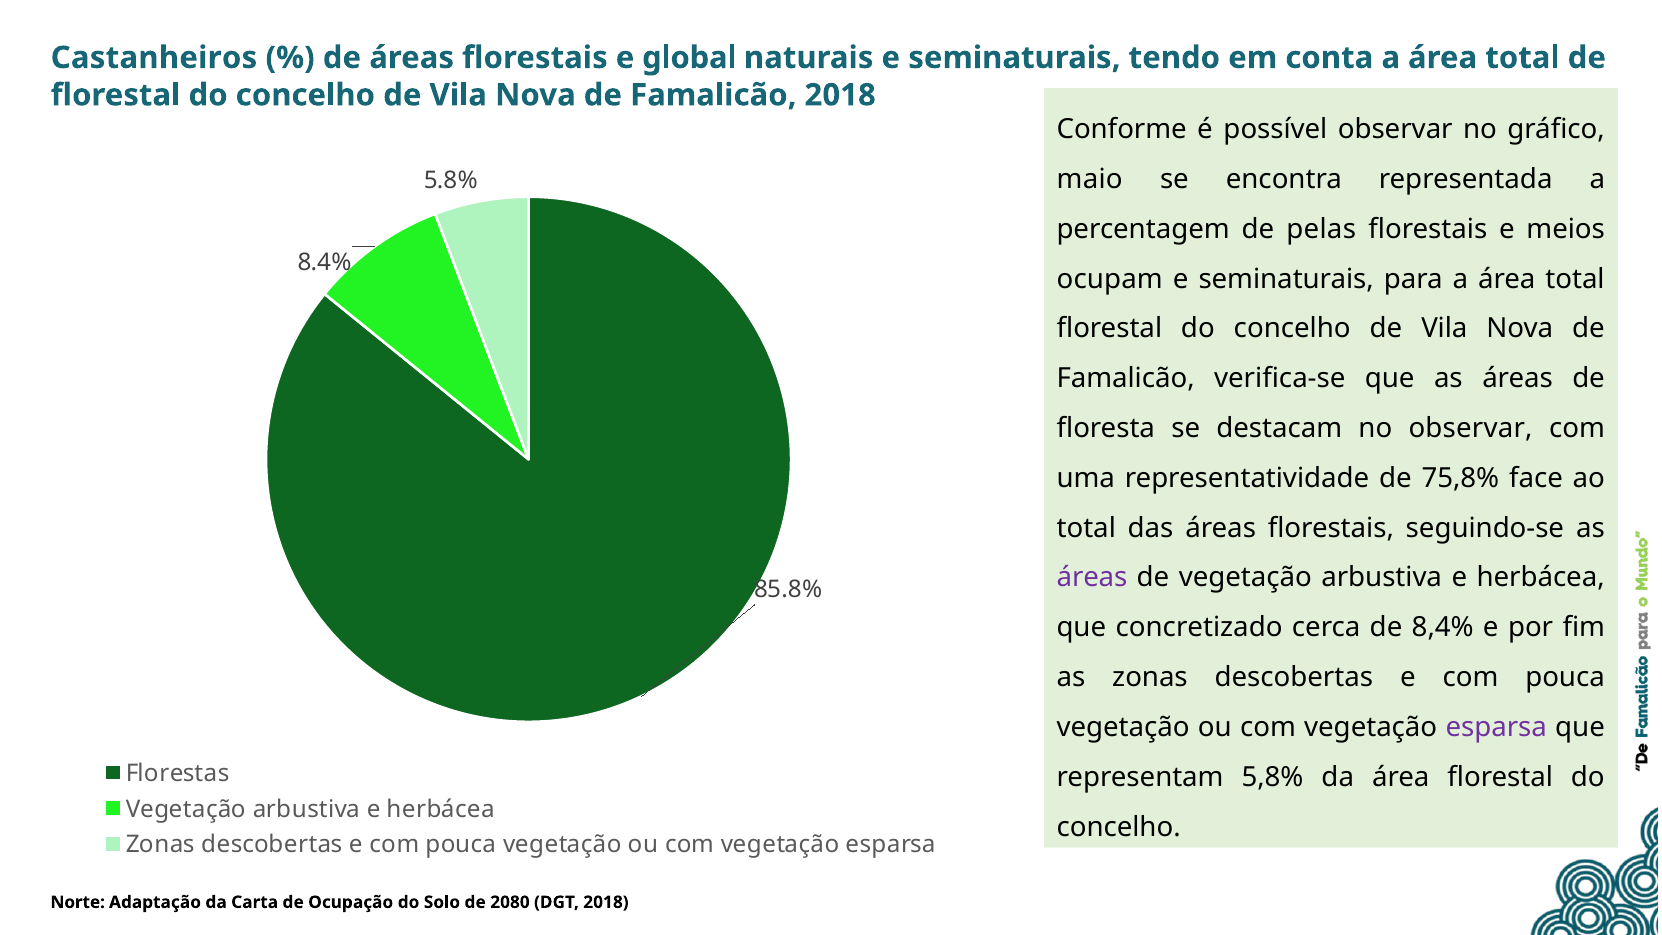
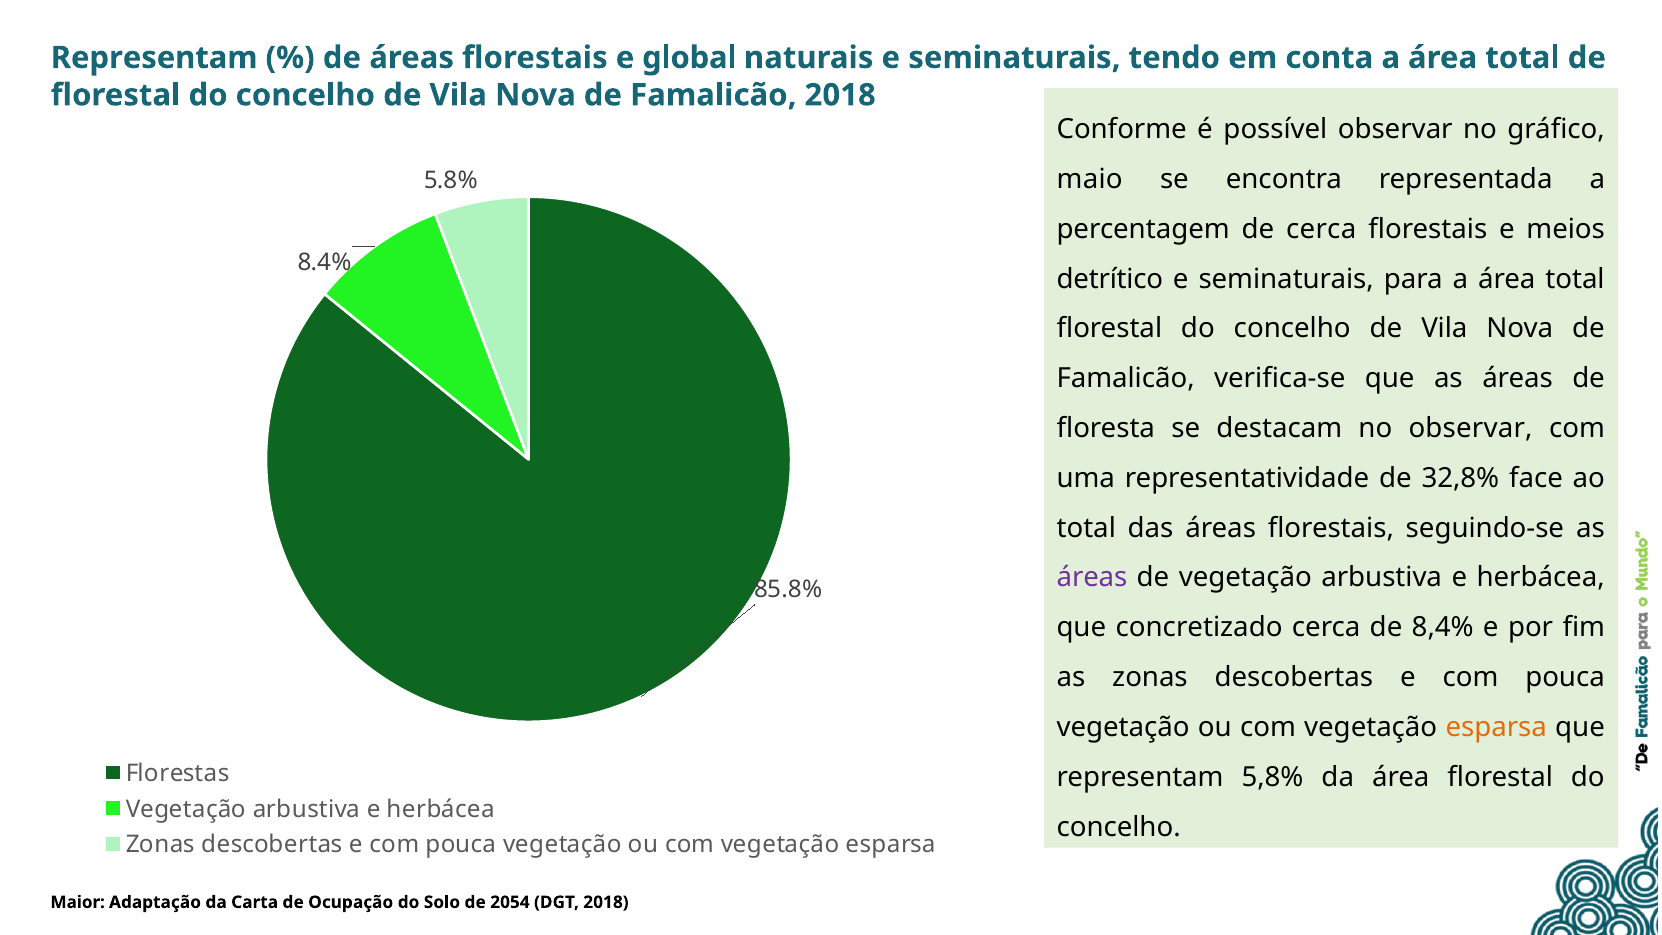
Castanheiros at (154, 58): Castanheiros -> Representam
de pelas: pelas -> cerca
ocupam: ocupam -> detrítico
75,8%: 75,8% -> 32,8%
esparsa at (1496, 727) colour: purple -> orange
Norte: Norte -> Maior
2080: 2080 -> 2054
